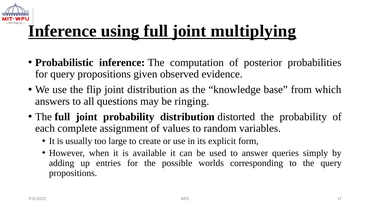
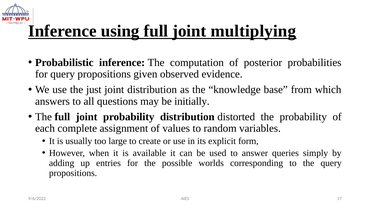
flip: flip -> just
ringing: ringing -> initially
